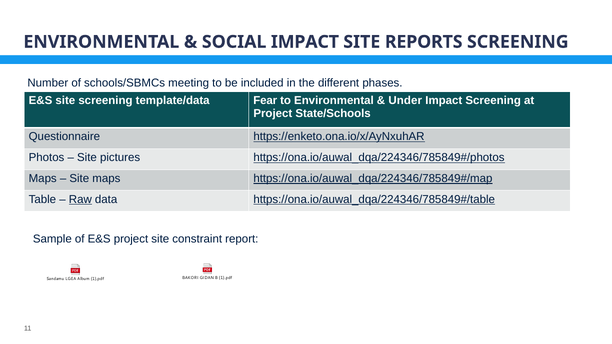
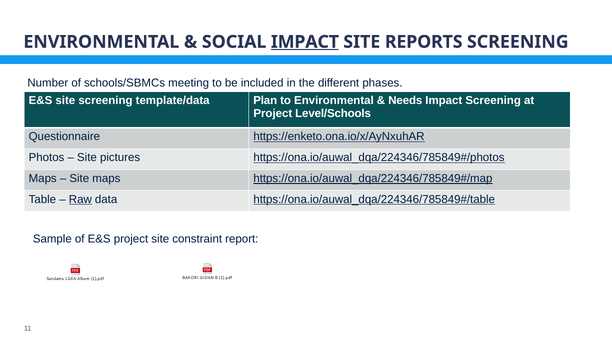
IMPACT at (305, 42) underline: none -> present
Fear: Fear -> Plan
Under: Under -> Needs
State/Schools: State/Schools -> Level/Schools
